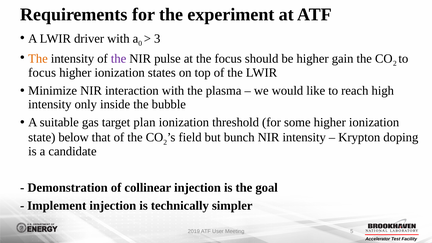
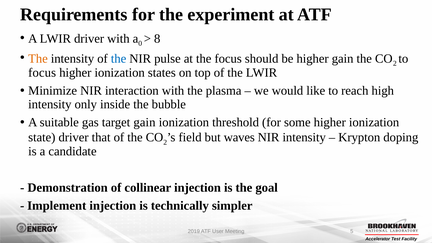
3: 3 -> 8
the at (119, 59) colour: purple -> blue
target plan: plan -> gain
state below: below -> driver
bunch: bunch -> waves
